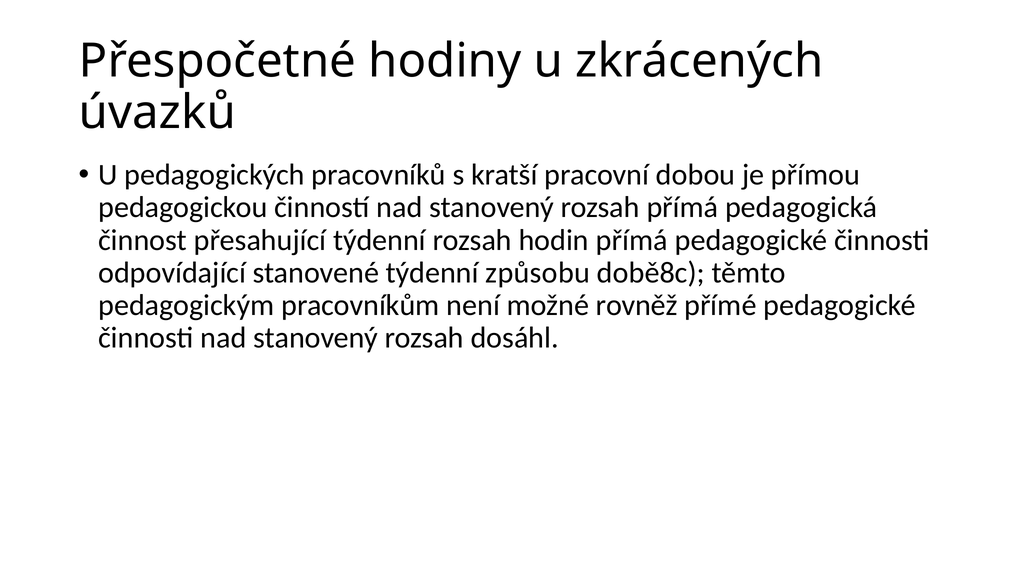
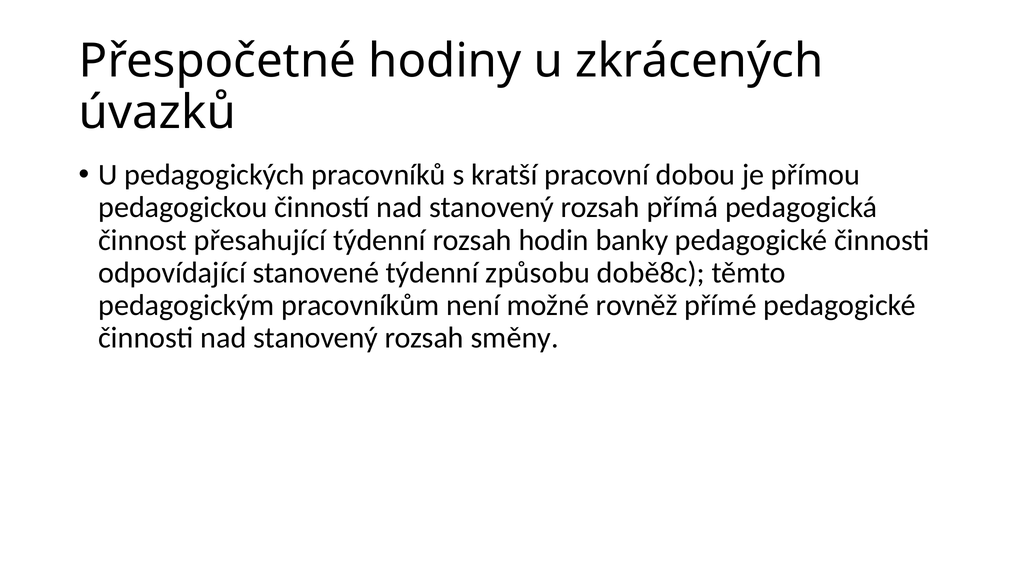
hodin přímá: přímá -> banky
dosáhl: dosáhl -> směny
